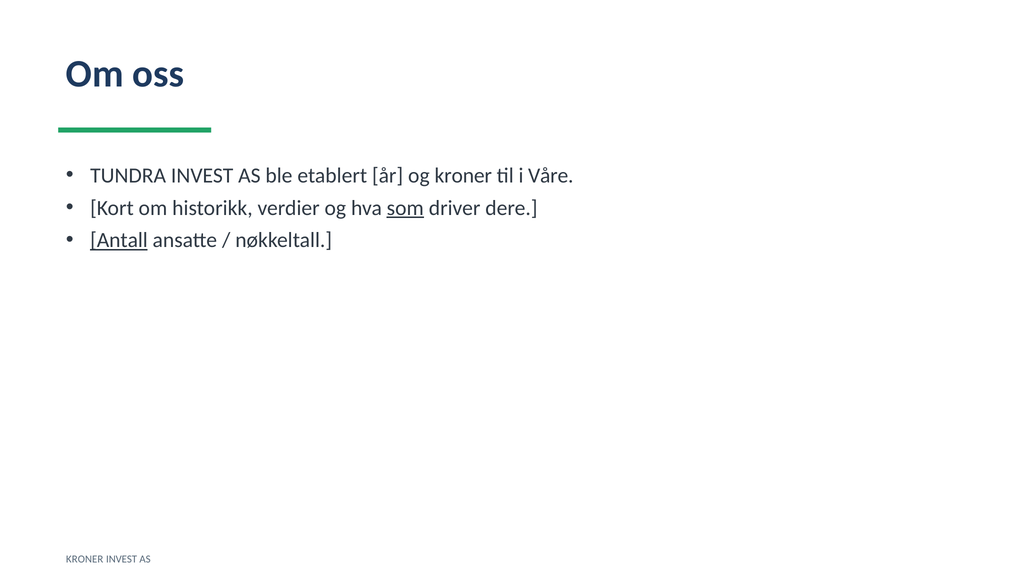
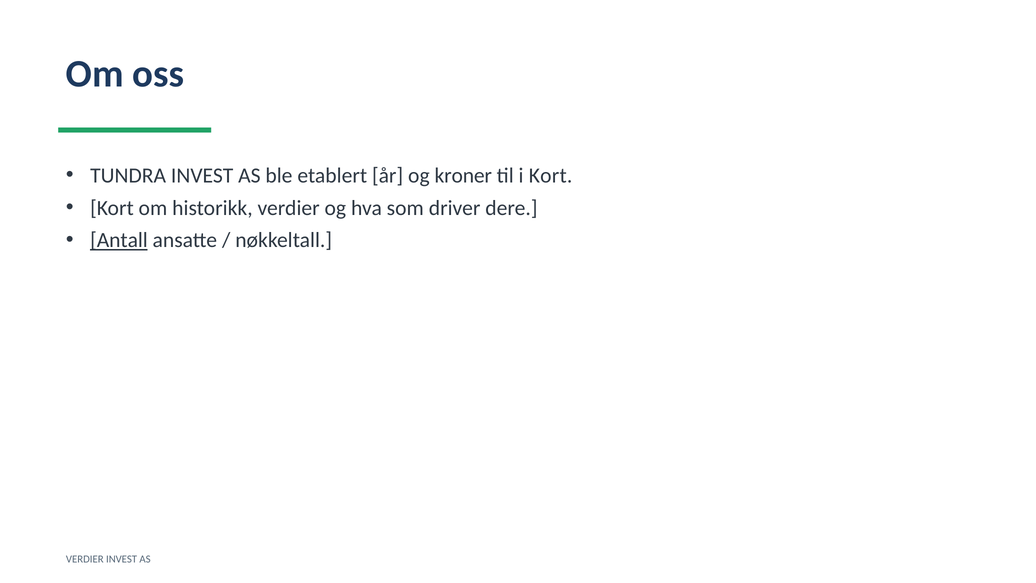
i Våre: Våre -> Kort
som underline: present -> none
KRONER at (85, 559): KRONER -> VERDIER
